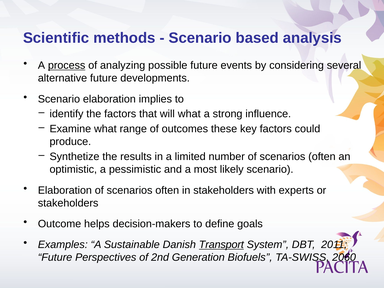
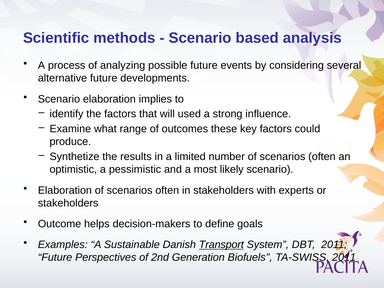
process underline: present -> none
will what: what -> used
TA-SWISS 2060: 2060 -> 2011
